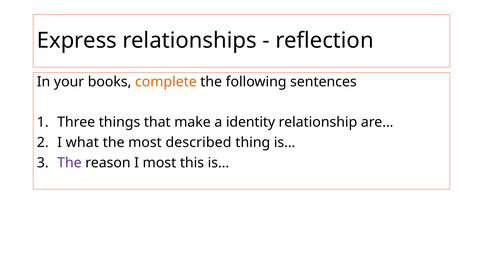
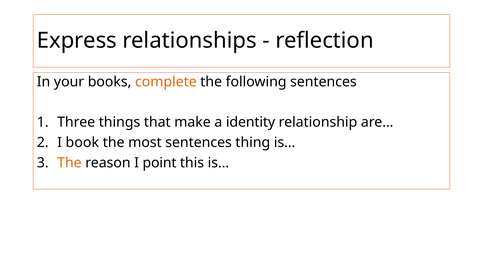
what: what -> book
most described: described -> sentences
The at (69, 163) colour: purple -> orange
I most: most -> point
